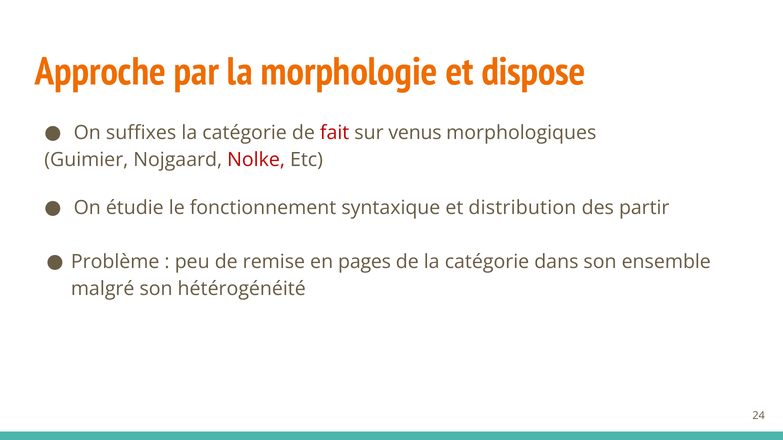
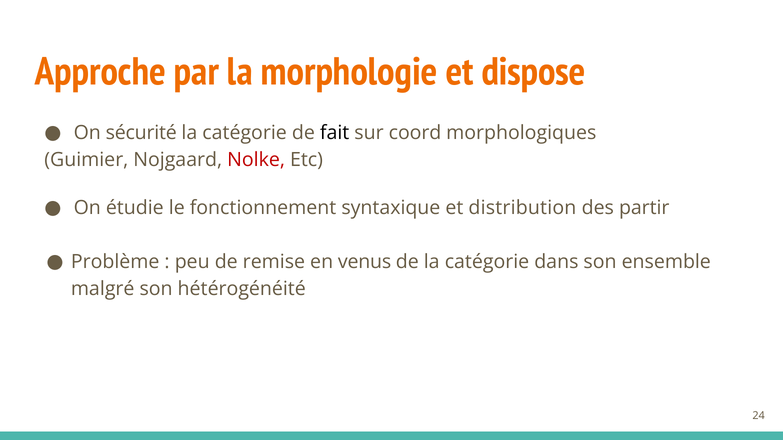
suffixes: suffixes -> sécurité
fait colour: red -> black
venus: venus -> coord
pages: pages -> venus
